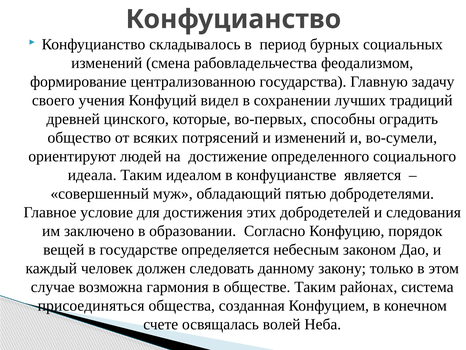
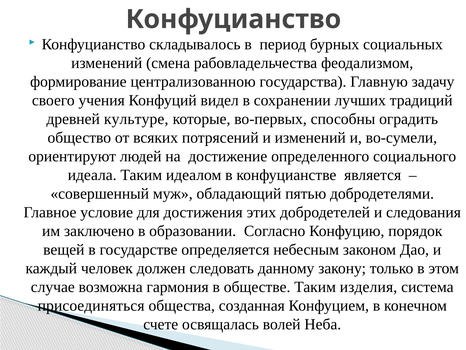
цинского: цинского -> культуре
районах: районах -> изделия
